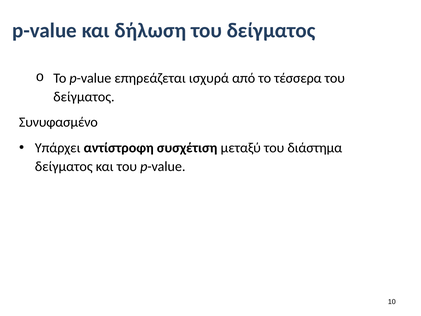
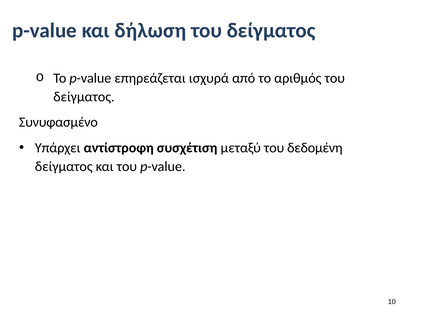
τέσσερα: τέσσερα -> αριθμός
διάστημα: διάστημα -> δεδομένη
